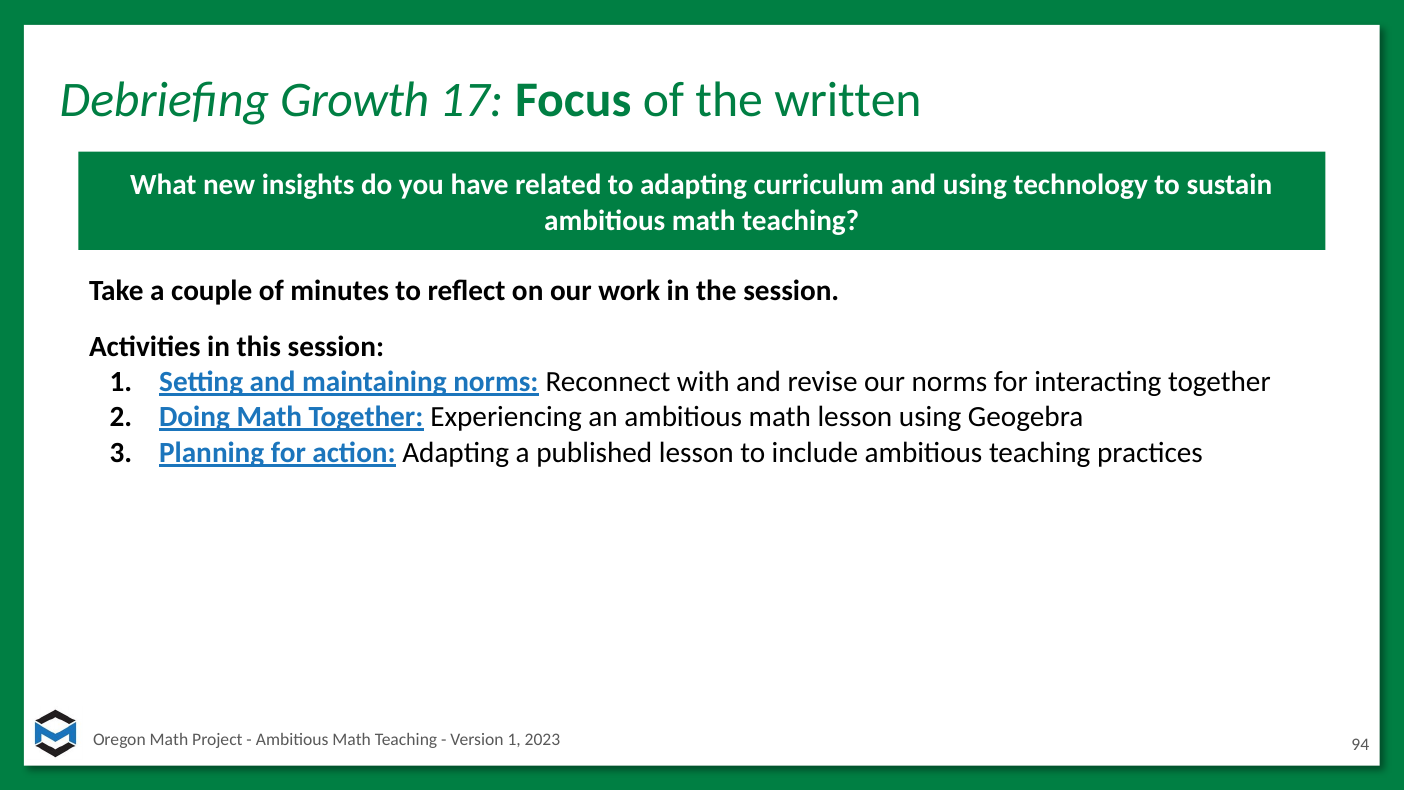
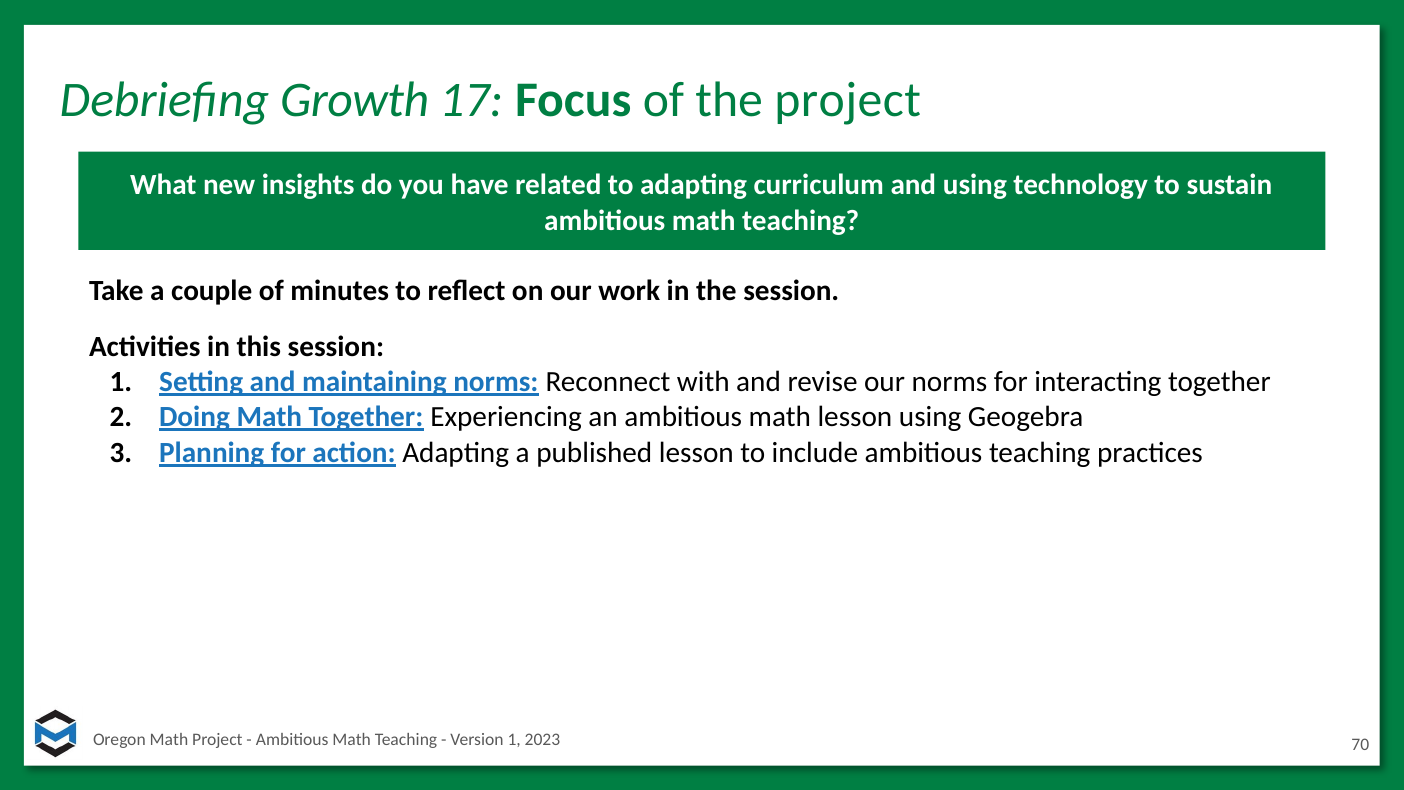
the written: written -> project
94: 94 -> 70
